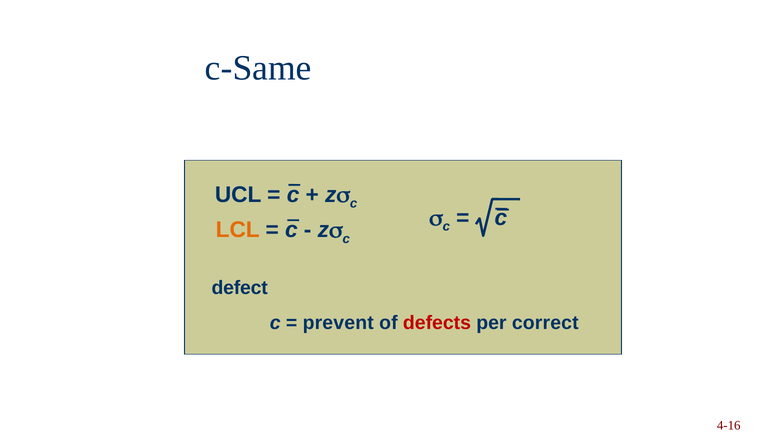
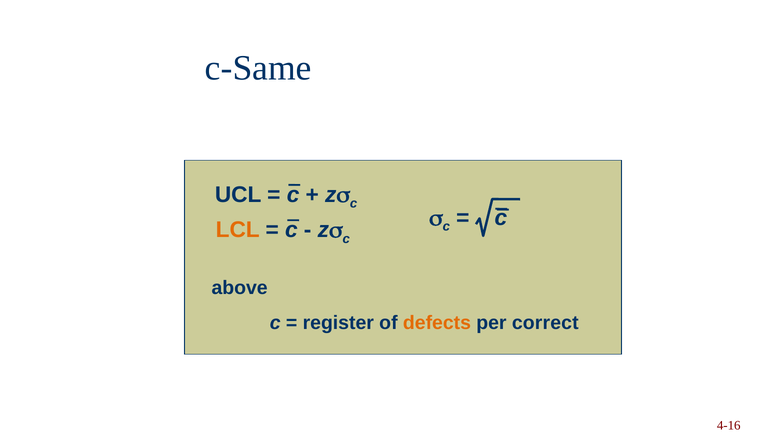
defect: defect -> above
prevent: prevent -> register
defects colour: red -> orange
